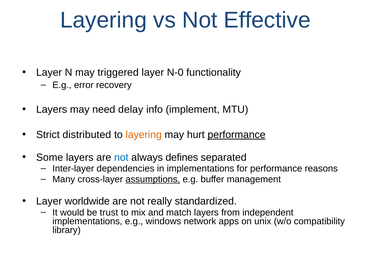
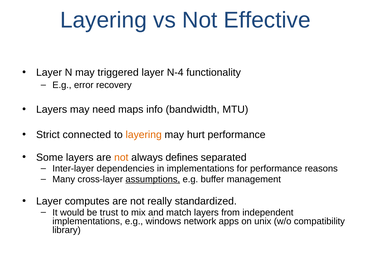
N-0: N-0 -> N-4
delay: delay -> maps
implement: implement -> bandwidth
distributed: distributed -> connected
performance at (237, 134) underline: present -> none
not at (121, 157) colour: blue -> orange
worldwide: worldwide -> computes
